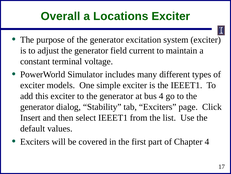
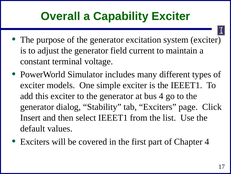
Locations: Locations -> Capability
